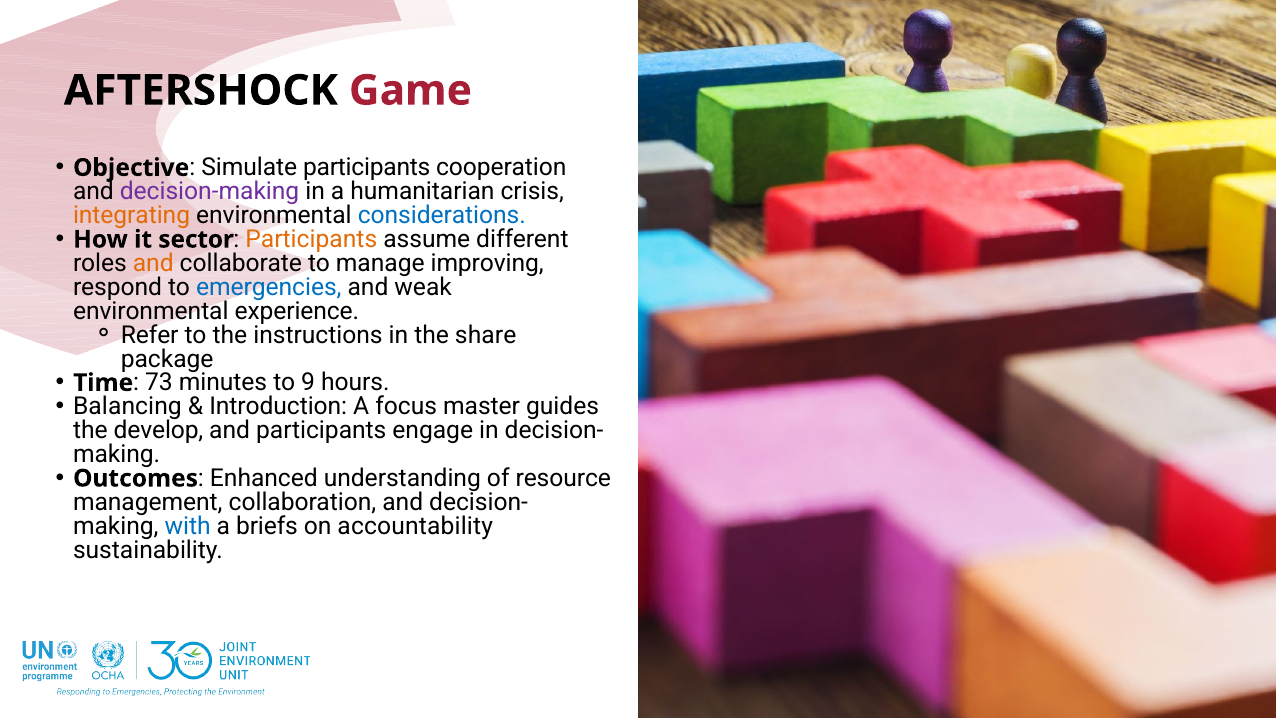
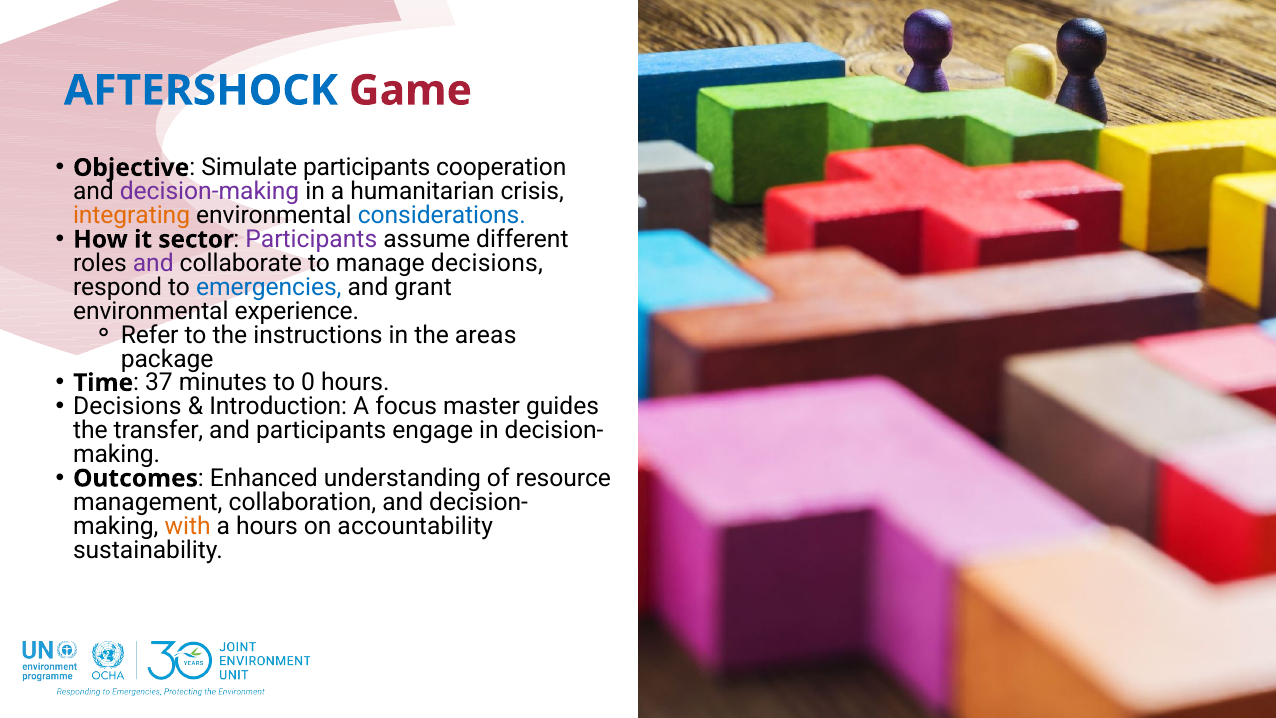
AFTERSHOCK colour: black -> blue
Participants at (311, 239) colour: orange -> purple
and at (153, 263) colour: orange -> purple
manage improving: improving -> decisions
weak: weak -> grant
share: share -> areas
73: 73 -> 37
9: 9 -> 0
Balancing at (127, 407): Balancing -> Decisions
develop: develop -> transfer
with colour: blue -> orange
a briefs: briefs -> hours
